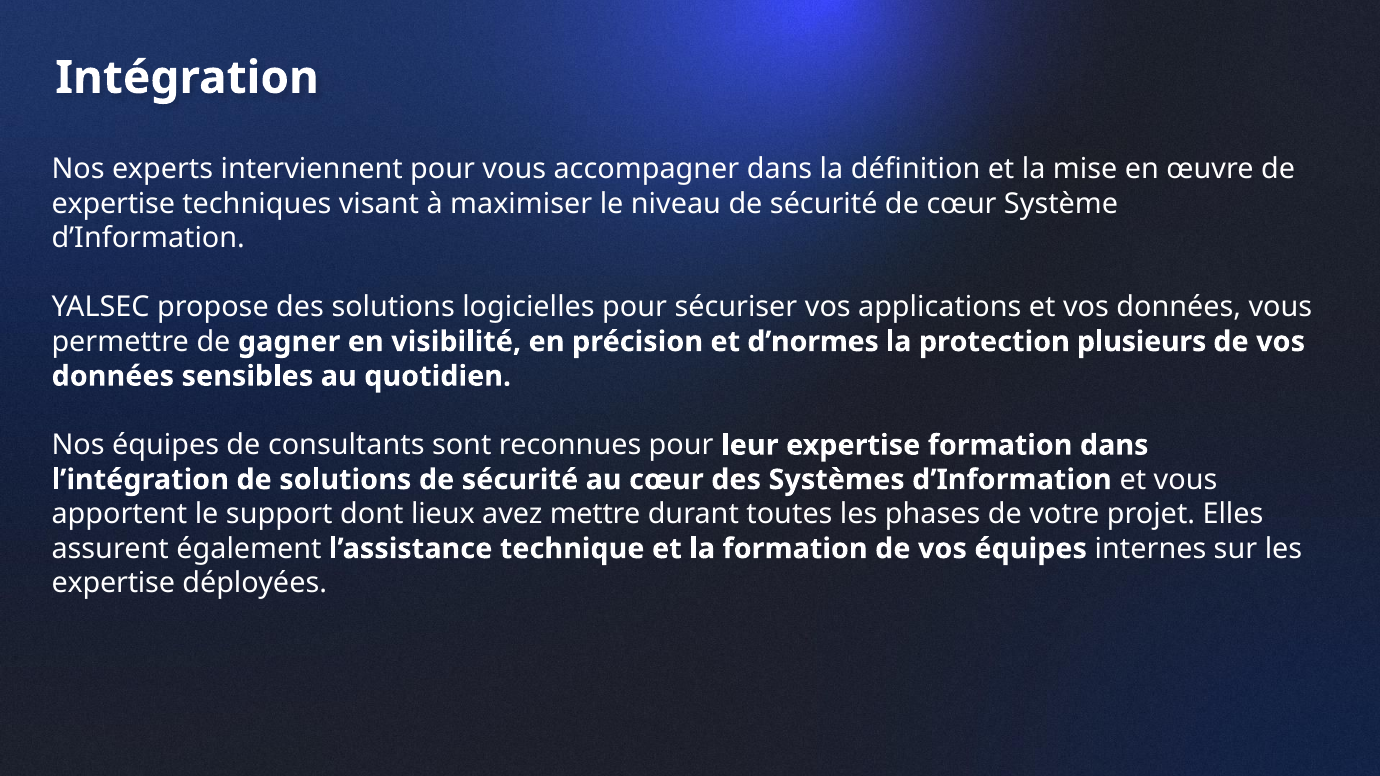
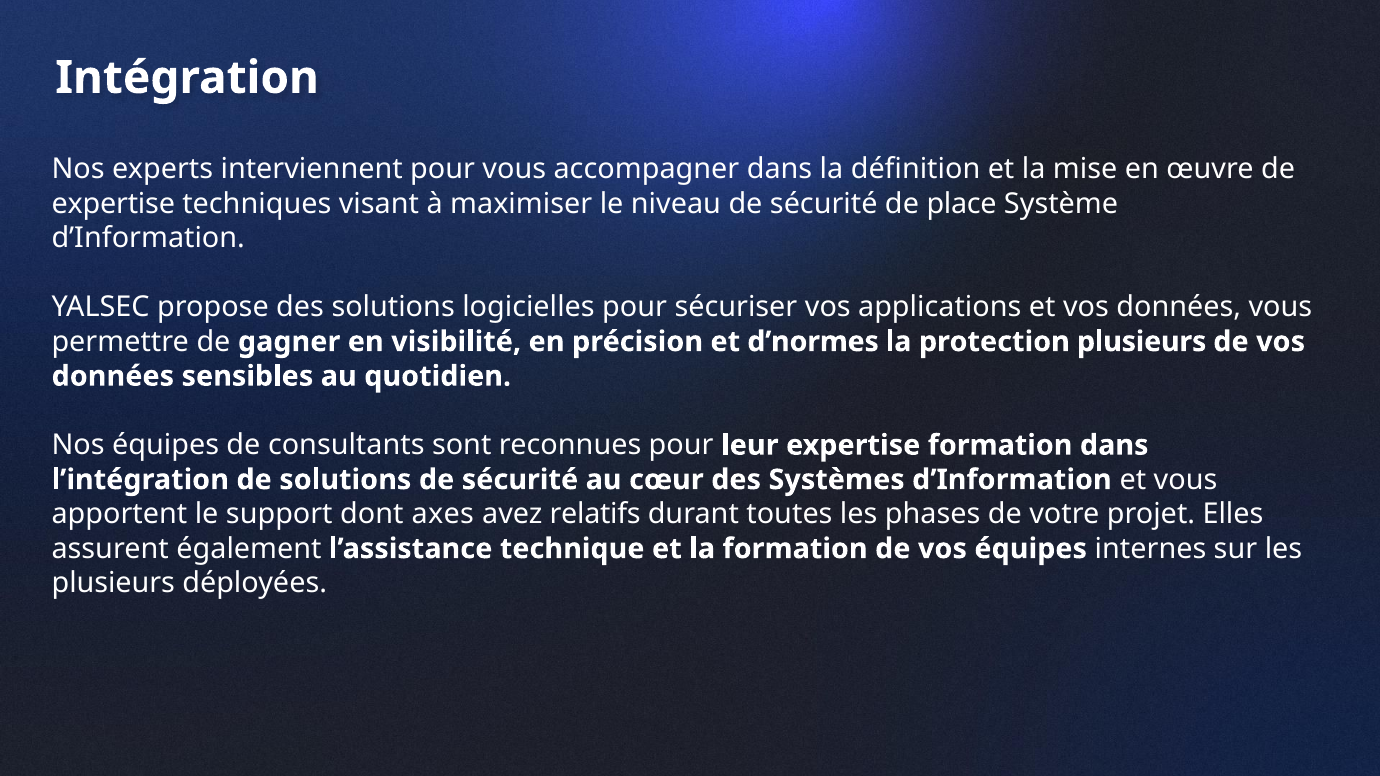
de cœur: cœur -> place
lieux: lieux -> axes
mettre: mettre -> relatifs
expertise at (113, 583): expertise -> plusieurs
